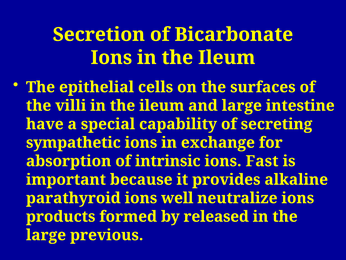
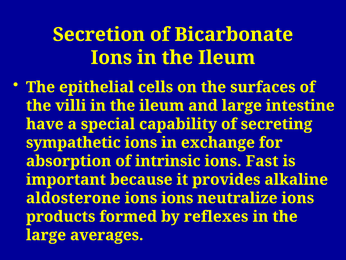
parathyroid: parathyroid -> aldosterone
ions well: well -> ions
released: released -> reflexes
previous: previous -> averages
